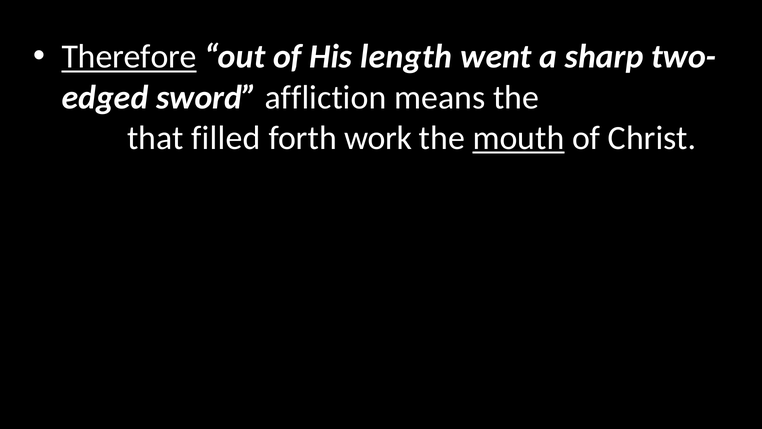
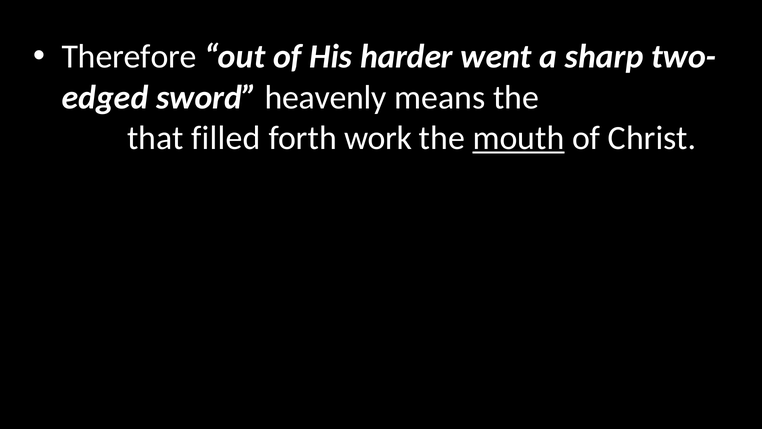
Therefore underline: present -> none
length: length -> harder
affliction: affliction -> heavenly
